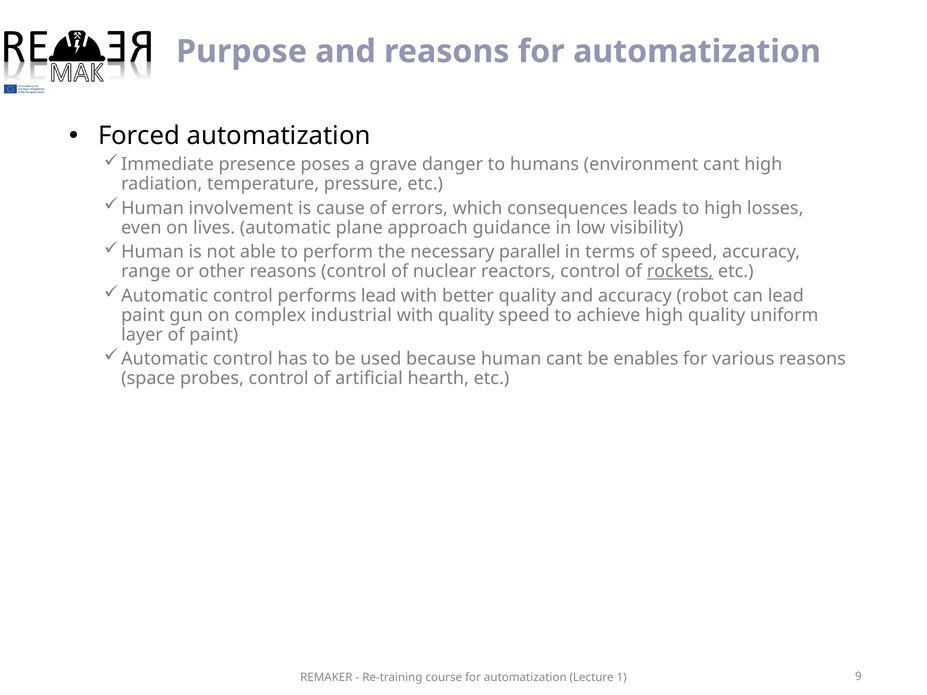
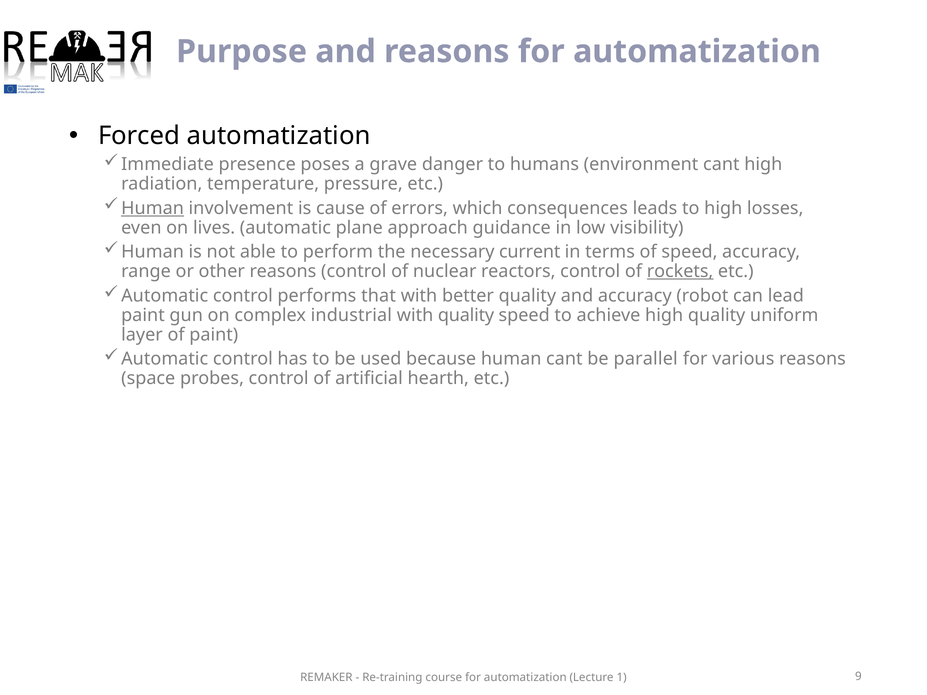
Human at (153, 208) underline: none -> present
parallel: parallel -> current
performs lead: lead -> that
enables: enables -> parallel
